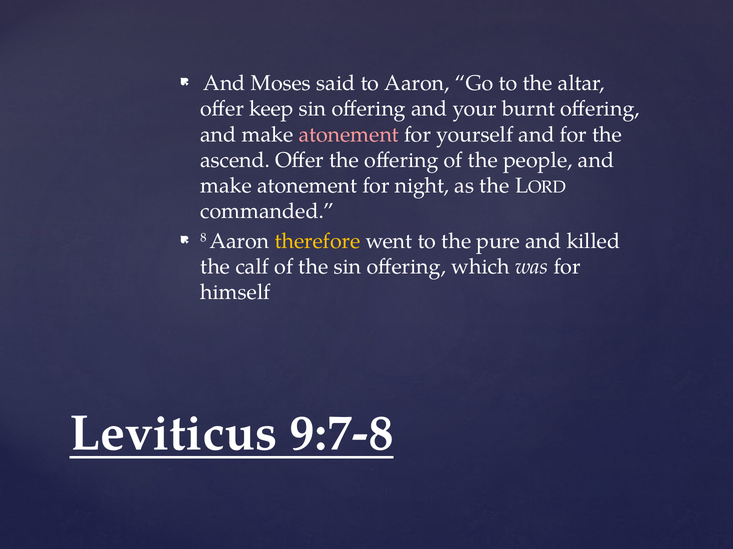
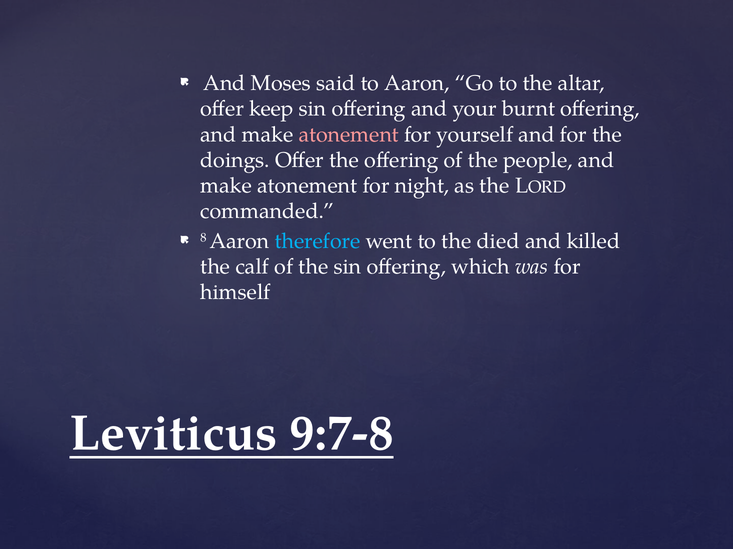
ascend: ascend -> doings
therefore colour: yellow -> light blue
pure: pure -> died
